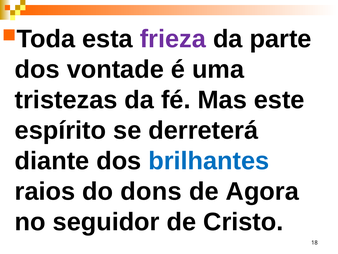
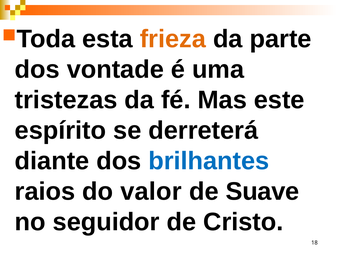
frieza colour: purple -> orange
dons: dons -> valor
Agora: Agora -> Suave
